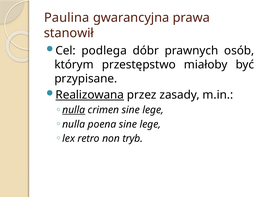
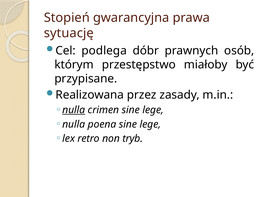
Paulina: Paulina -> Stopień
stanowił: stanowił -> sytuację
Realizowana underline: present -> none
